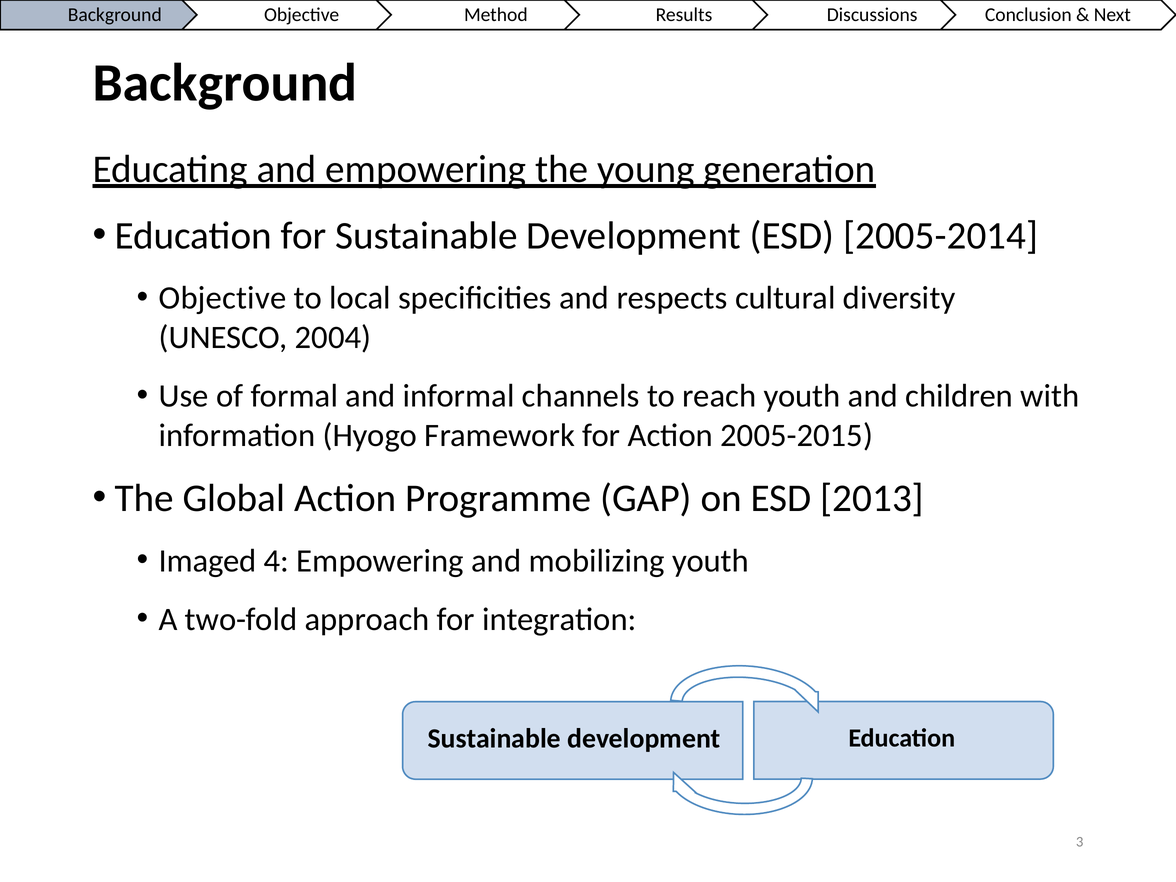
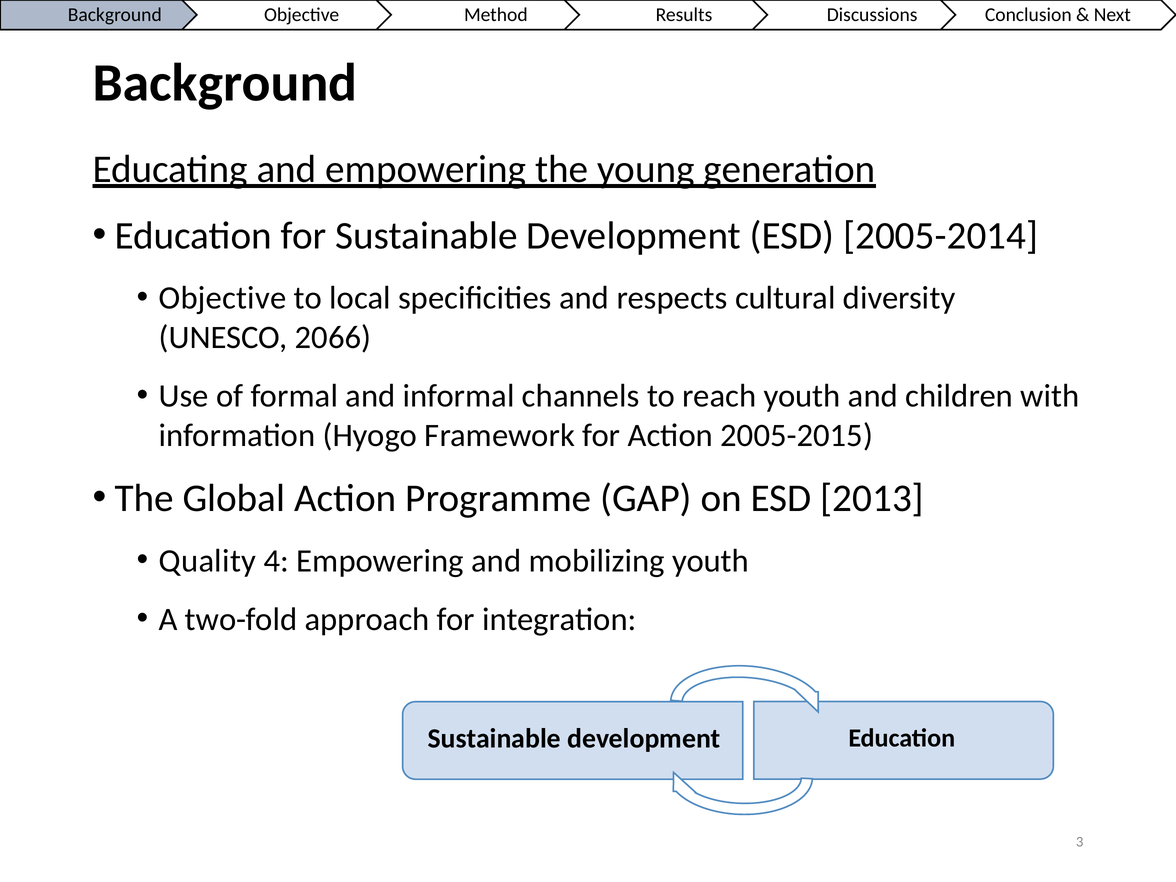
2004: 2004 -> 2066
Imaged: Imaged -> Quality
